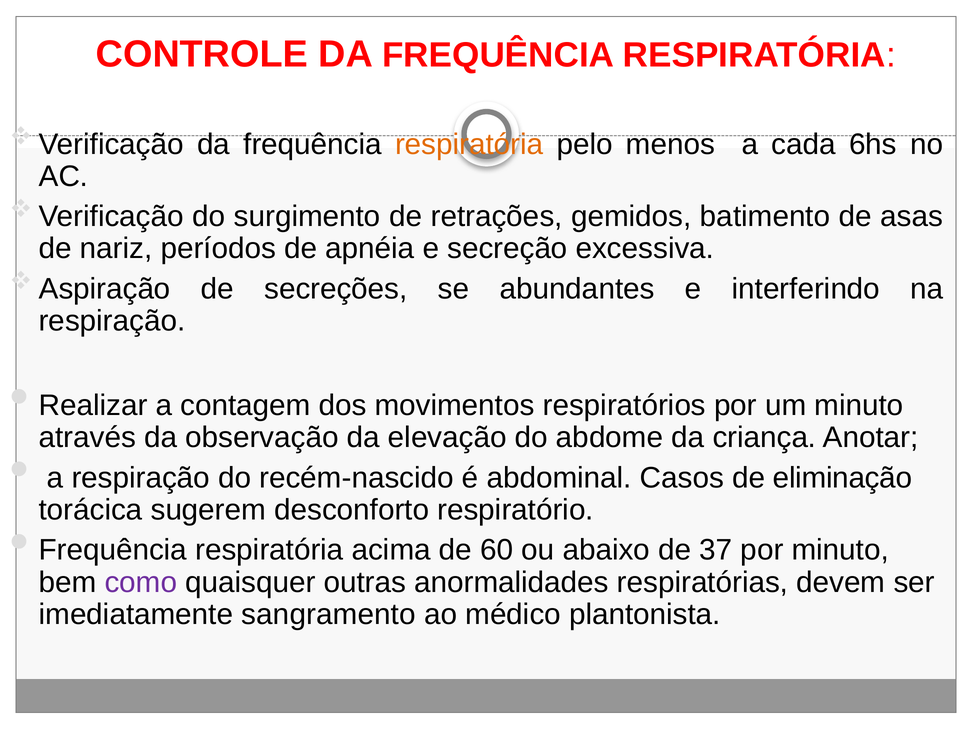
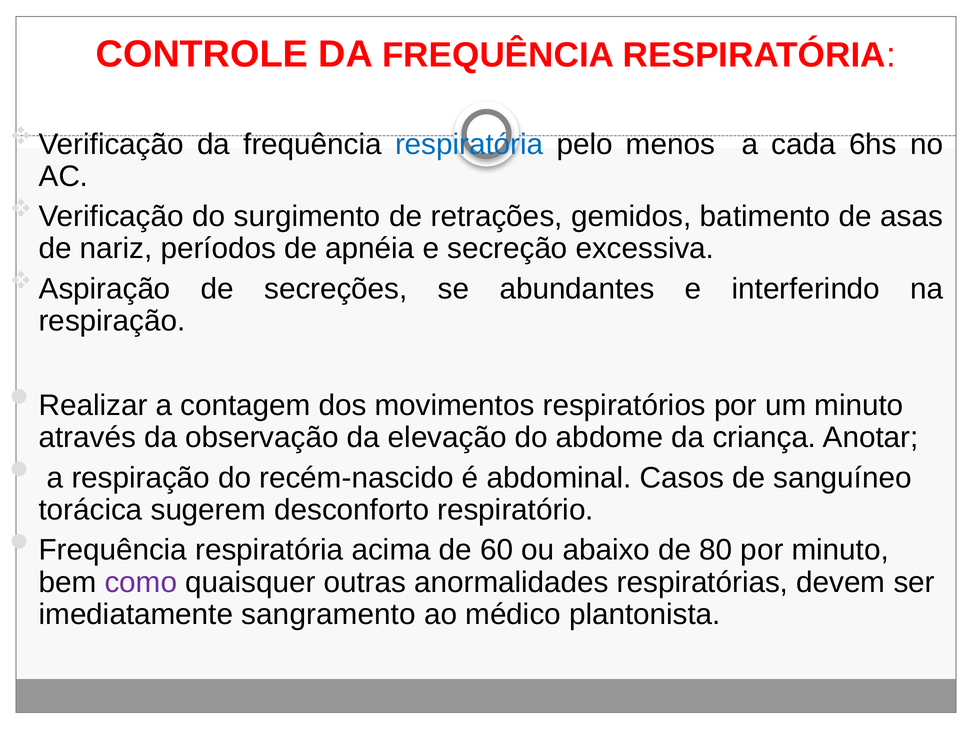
respiratória at (469, 144) colour: orange -> blue
eliminação: eliminação -> sanguíneo
37: 37 -> 80
